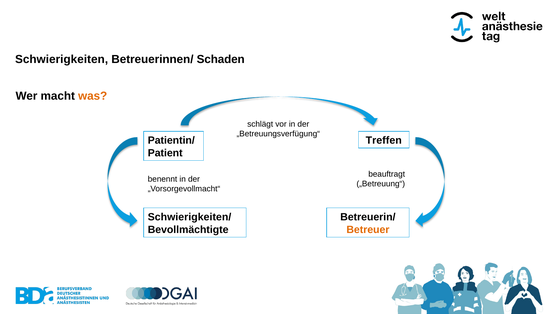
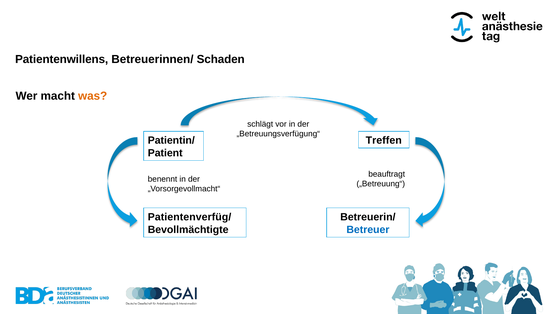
Schwierigkeiten: Schwierigkeiten -> Patientenwillens
Schwierigkeiten/: Schwierigkeiten/ -> Patientenverfüg/
Betreuer colour: orange -> blue
